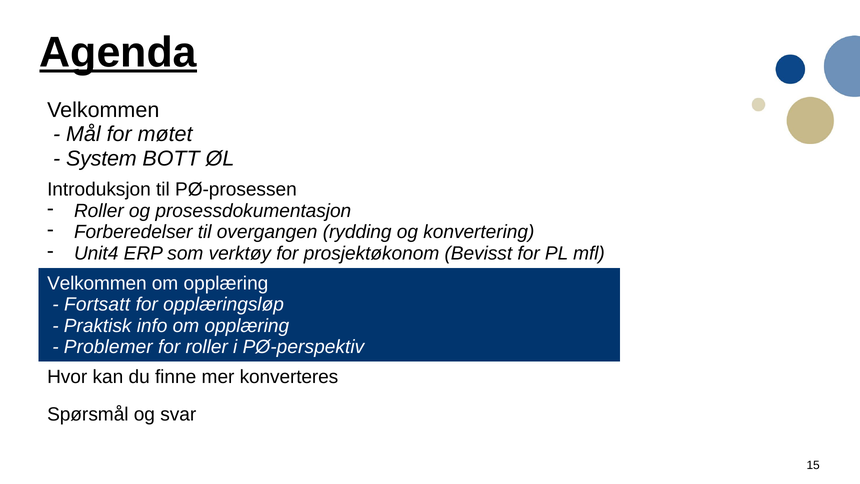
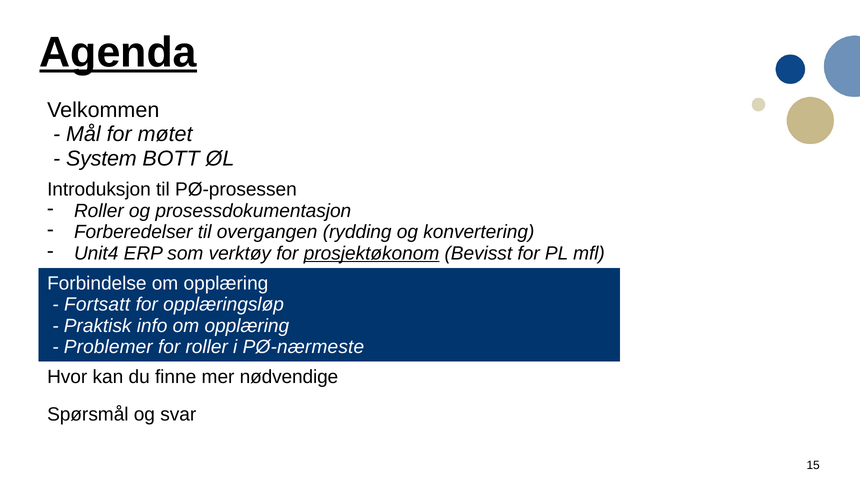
prosjektøkonom underline: none -> present
Velkommen at (97, 283): Velkommen -> Forbindelse
PØ-perspektiv: PØ-perspektiv -> PØ-nærmeste
konverteres: konverteres -> nødvendige
